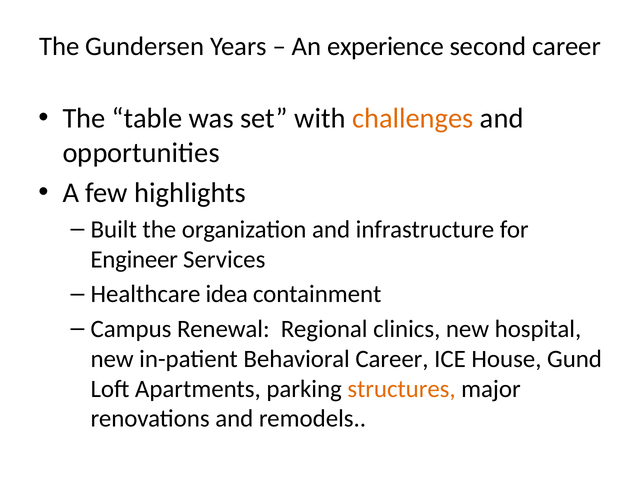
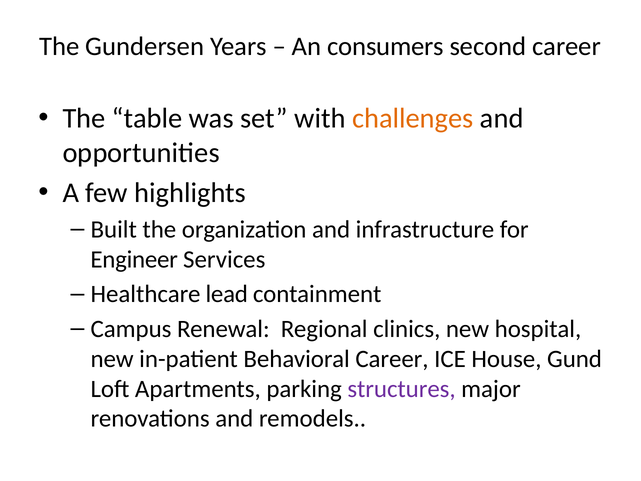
experience: experience -> consumers
idea: idea -> lead
structures colour: orange -> purple
